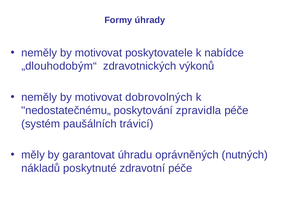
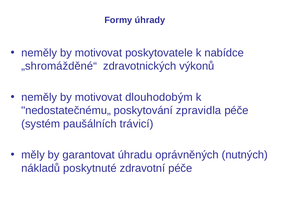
„dlouhodobým“: „dlouhodobým“ -> „shromážděné“
dobrovolných: dobrovolných -> dlouhodobým
